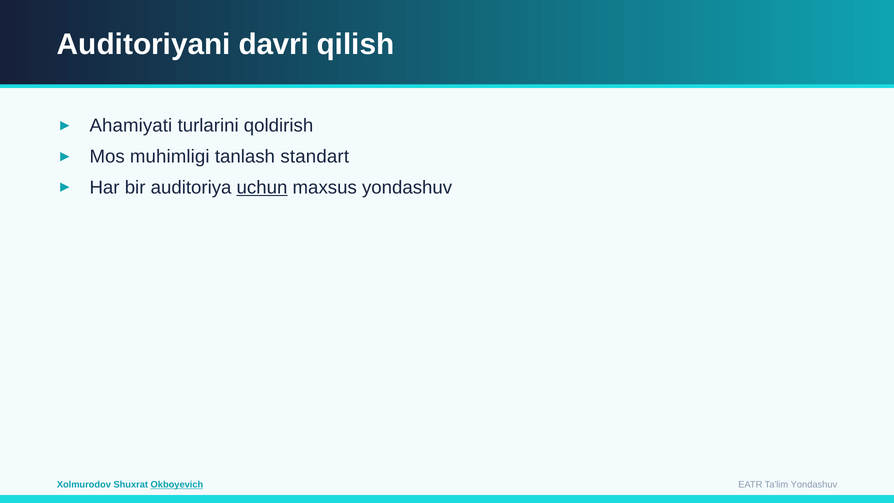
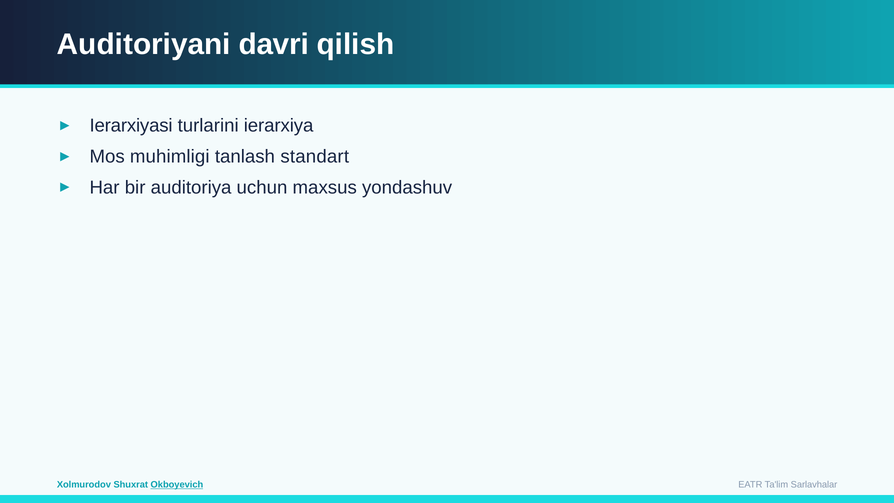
Ahamiyati: Ahamiyati -> Ierarxiyasi
qoldirish: qoldirish -> ierarxiya
uchun underline: present -> none
Ta'lim Yondashuv: Yondashuv -> Sarlavhalar
